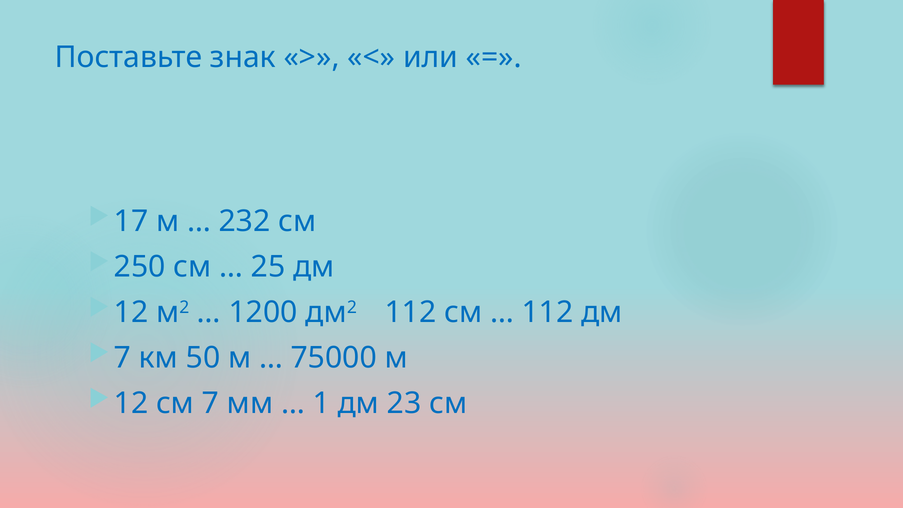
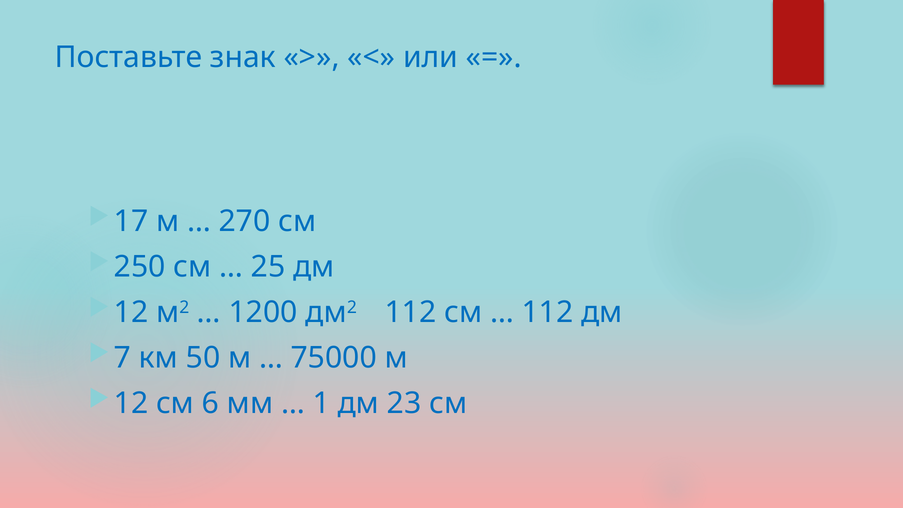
232: 232 -> 270
см 7: 7 -> 6
